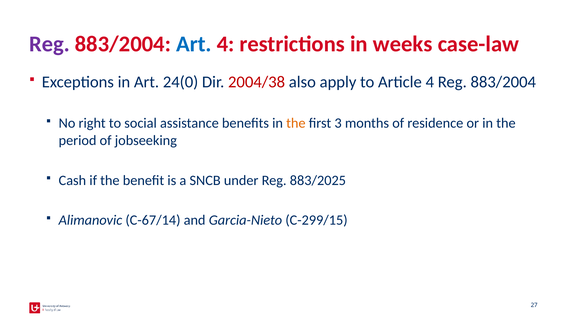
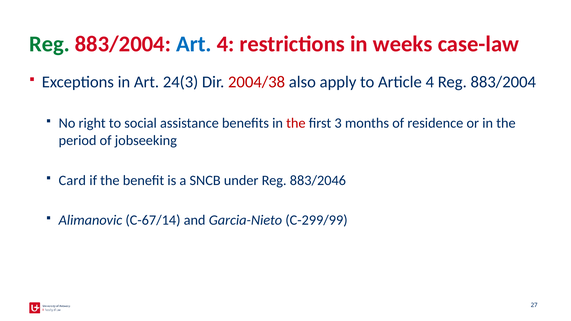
Reg at (50, 44) colour: purple -> green
24(0: 24(0 -> 24(3
the at (296, 123) colour: orange -> red
Cash: Cash -> Card
883/2025: 883/2025 -> 883/2046
C-299/15: C-299/15 -> C-299/99
